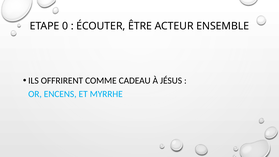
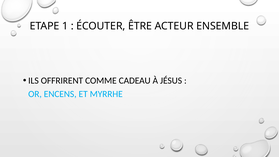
0: 0 -> 1
